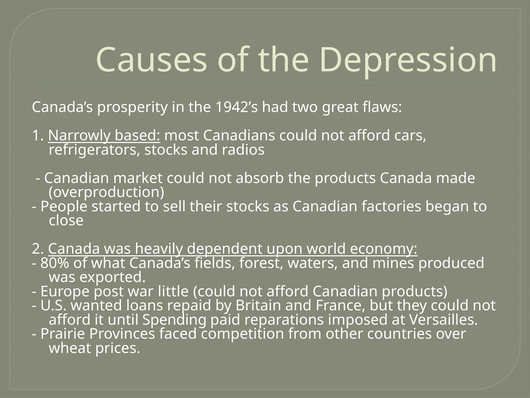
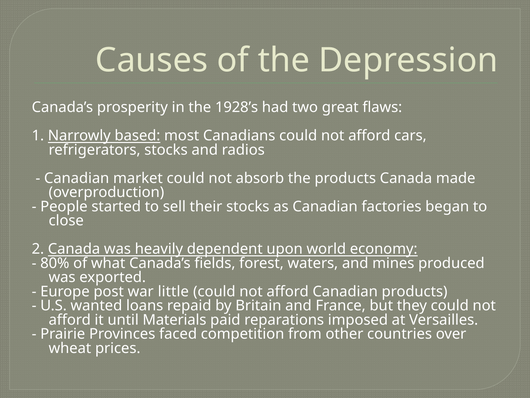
1942’s: 1942’s -> 1928’s
Spending: Spending -> Materials
